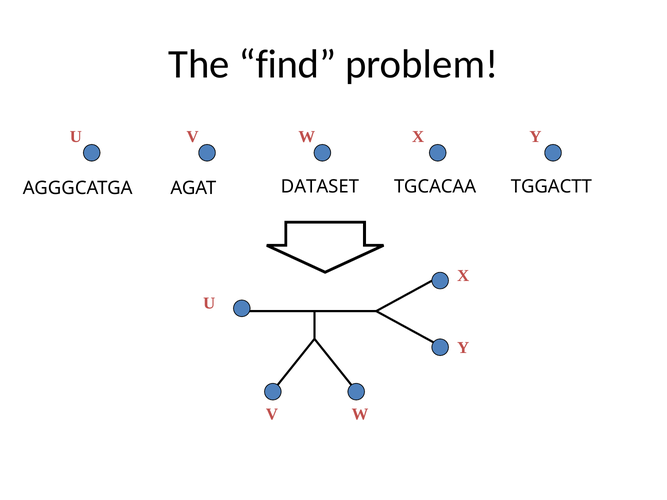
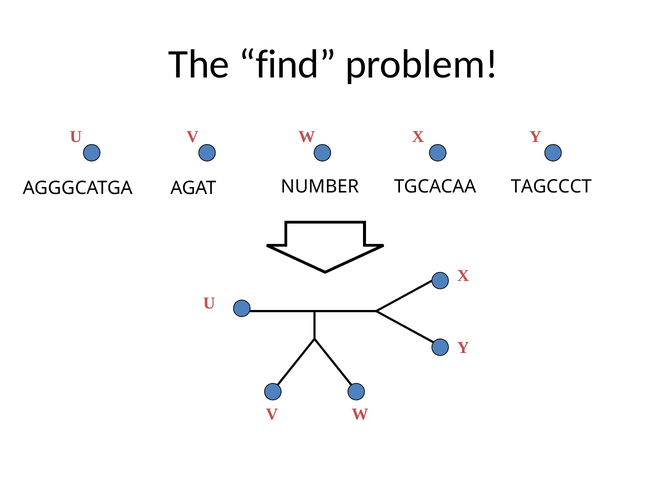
DATASET: DATASET -> NUMBER
TGGACTT: TGGACTT -> TAGCCCT
